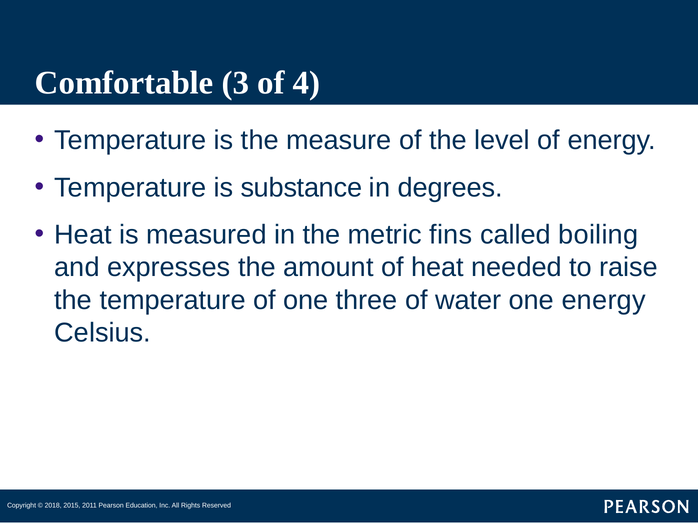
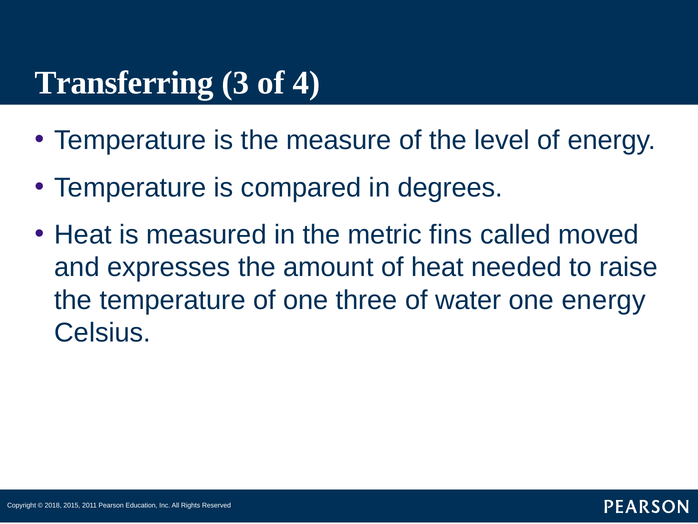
Comfortable: Comfortable -> Transferring
substance: substance -> compared
boiling: boiling -> moved
